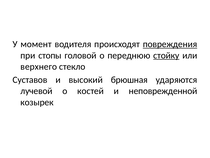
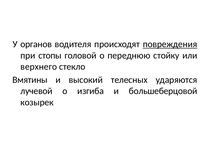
момент: момент -> органов
стойку underline: present -> none
Суставов: Суставов -> Вмятины
брюшная: брюшная -> телесных
костей: костей -> изгиба
неповрежденной: неповрежденной -> большеберцовой
